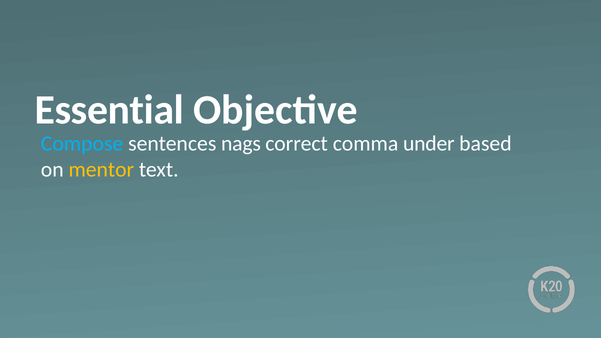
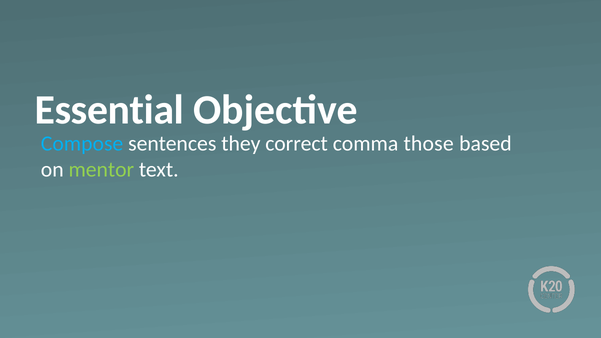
nags: nags -> they
under: under -> those
mentor colour: yellow -> light green
